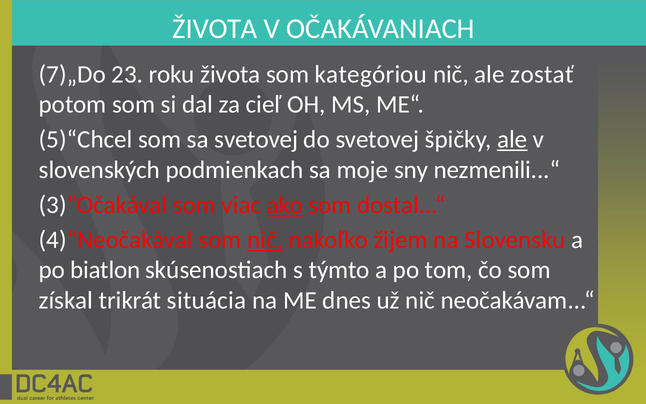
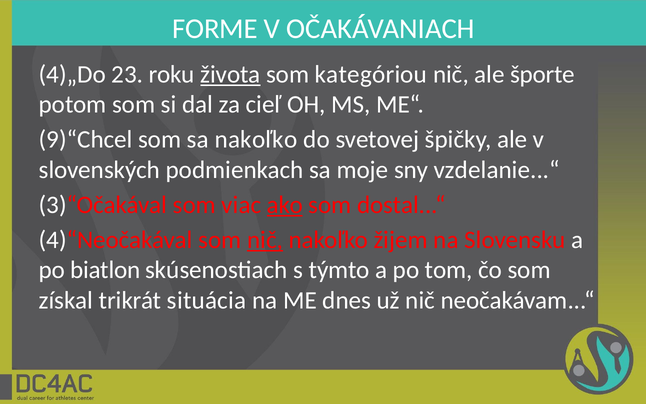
ŽIVOTA at (215, 29): ŽIVOTA -> FORME
7)„Do: 7)„Do -> 4)„Do
života at (230, 74) underline: none -> present
zostať: zostať -> športe
5)“Chcel: 5)“Chcel -> 9)“Chcel
sa svetovej: svetovej -> nakoľko
ale at (512, 140) underline: present -> none
nezmenili...“: nezmenili...“ -> vzdelanie...“
